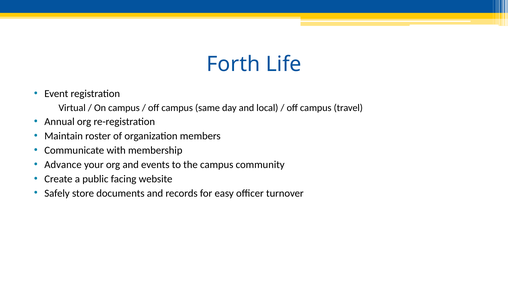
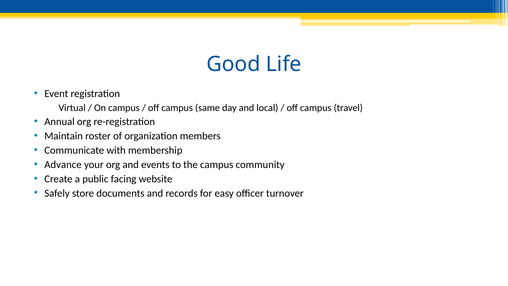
Forth: Forth -> Good
